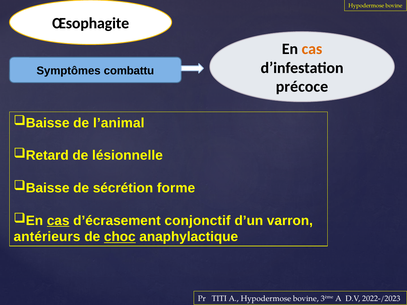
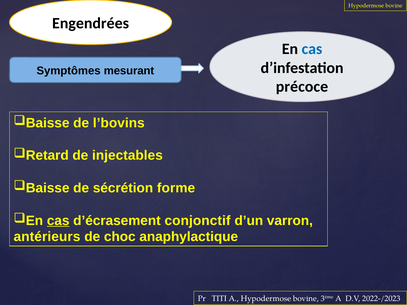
Œsophagite: Œsophagite -> Engendrées
cas at (312, 49) colour: orange -> blue
combattu: combattu -> mesurant
l’animal: l’animal -> l’bovins
lésionnelle: lésionnelle -> injectables
choc underline: present -> none
